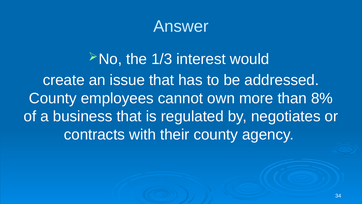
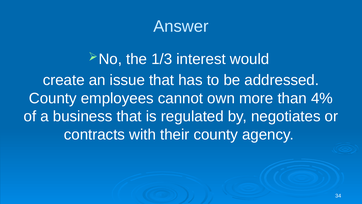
8%: 8% -> 4%
